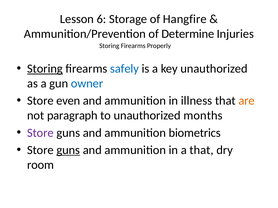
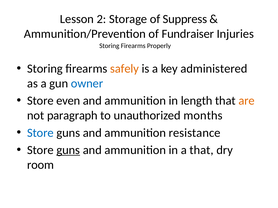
6: 6 -> 2
Hangfire: Hangfire -> Suppress
Determine: Determine -> Fundraiser
Storing at (45, 69) underline: present -> none
safely colour: blue -> orange
key unauthorized: unauthorized -> administered
illness: illness -> length
Store at (40, 133) colour: purple -> blue
biometrics: biometrics -> resistance
